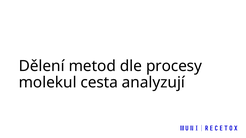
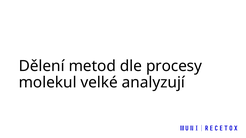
cesta: cesta -> velké
